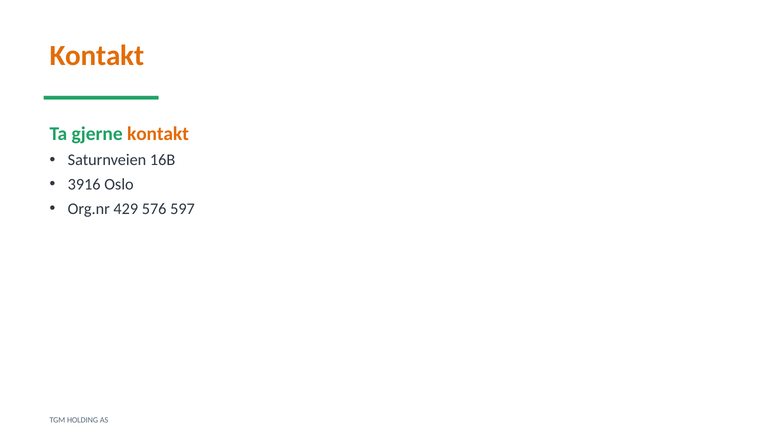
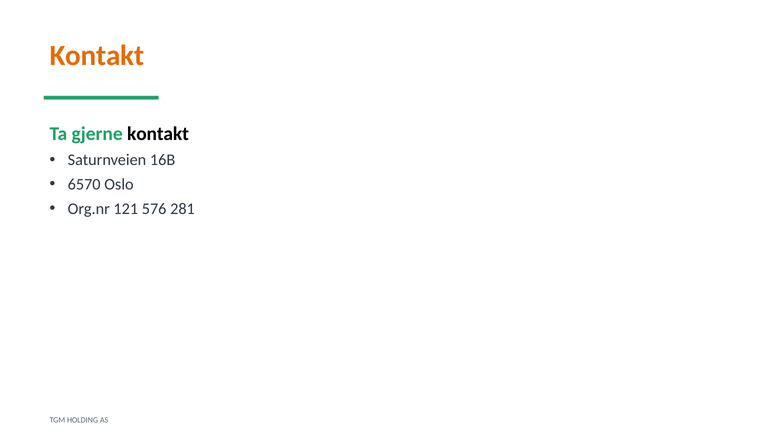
kontakt at (158, 134) colour: orange -> black
3916: 3916 -> 6570
429: 429 -> 121
597: 597 -> 281
